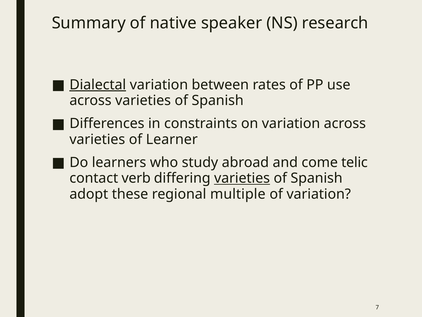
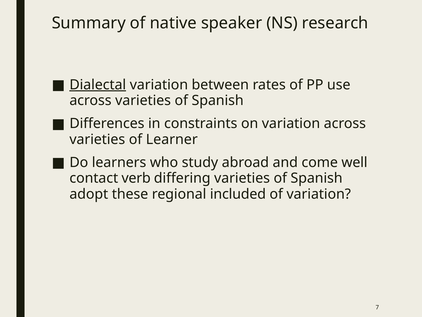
telic: telic -> well
varieties at (242, 178) underline: present -> none
multiple: multiple -> included
